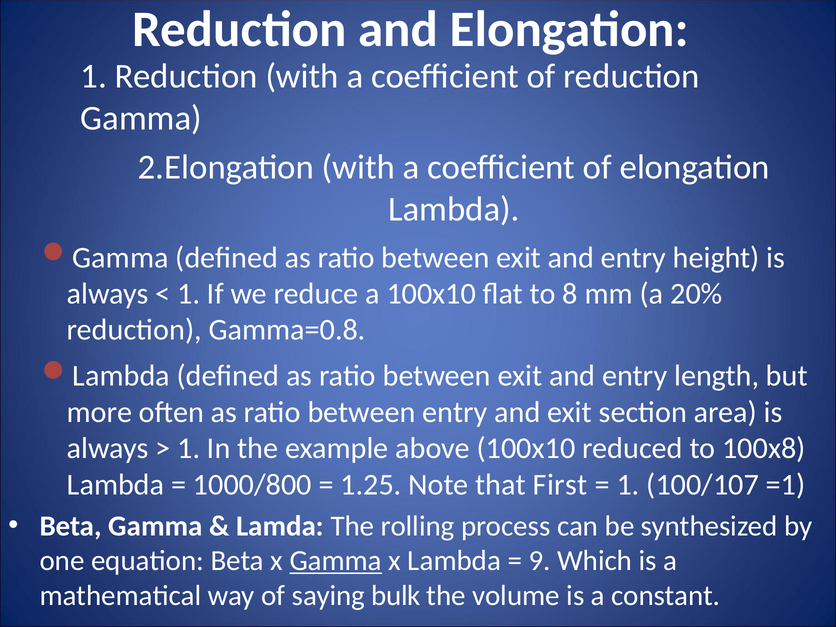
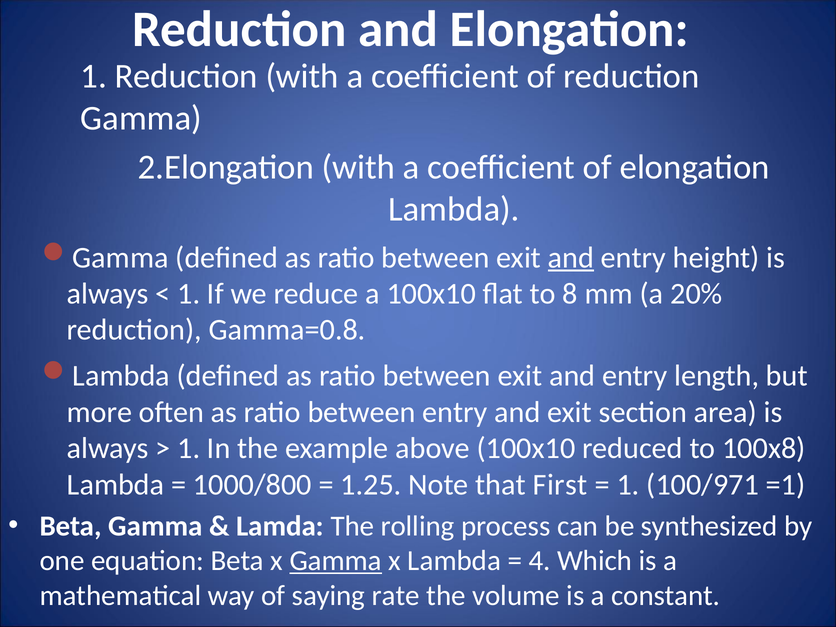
and at (571, 258) underline: none -> present
100/107: 100/107 -> 100/971
9: 9 -> 4
bulk: bulk -> rate
